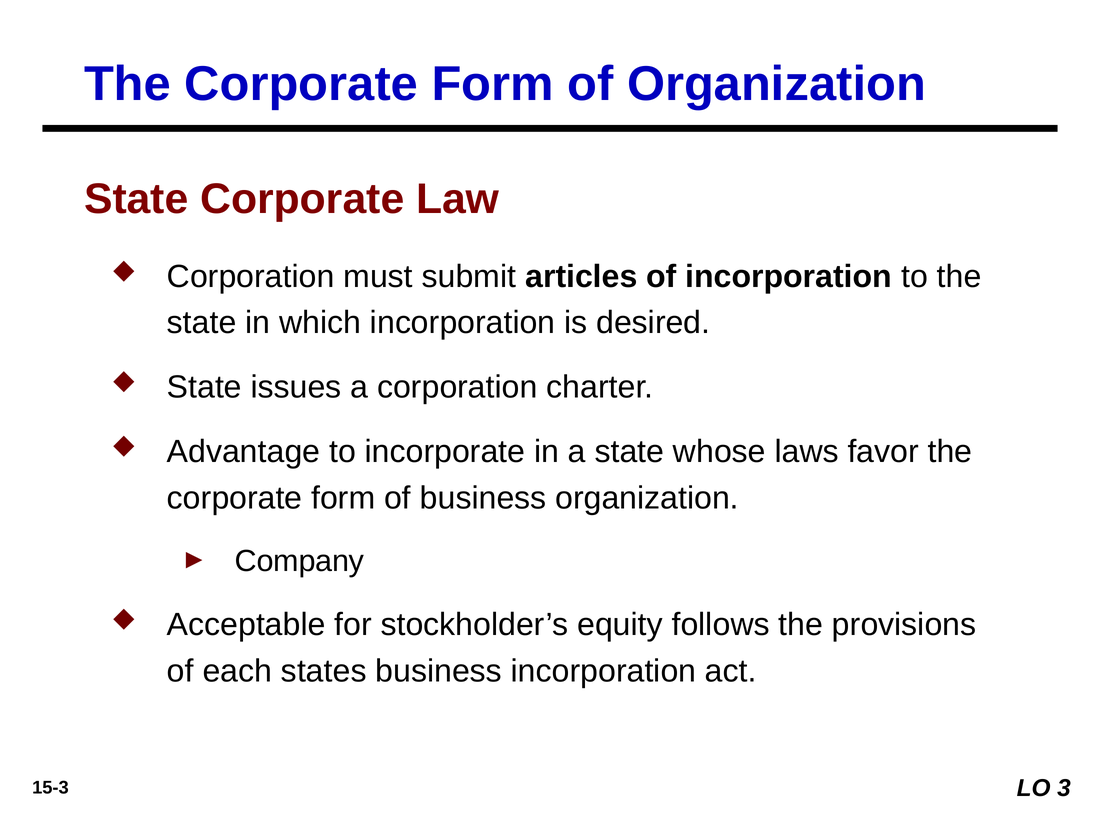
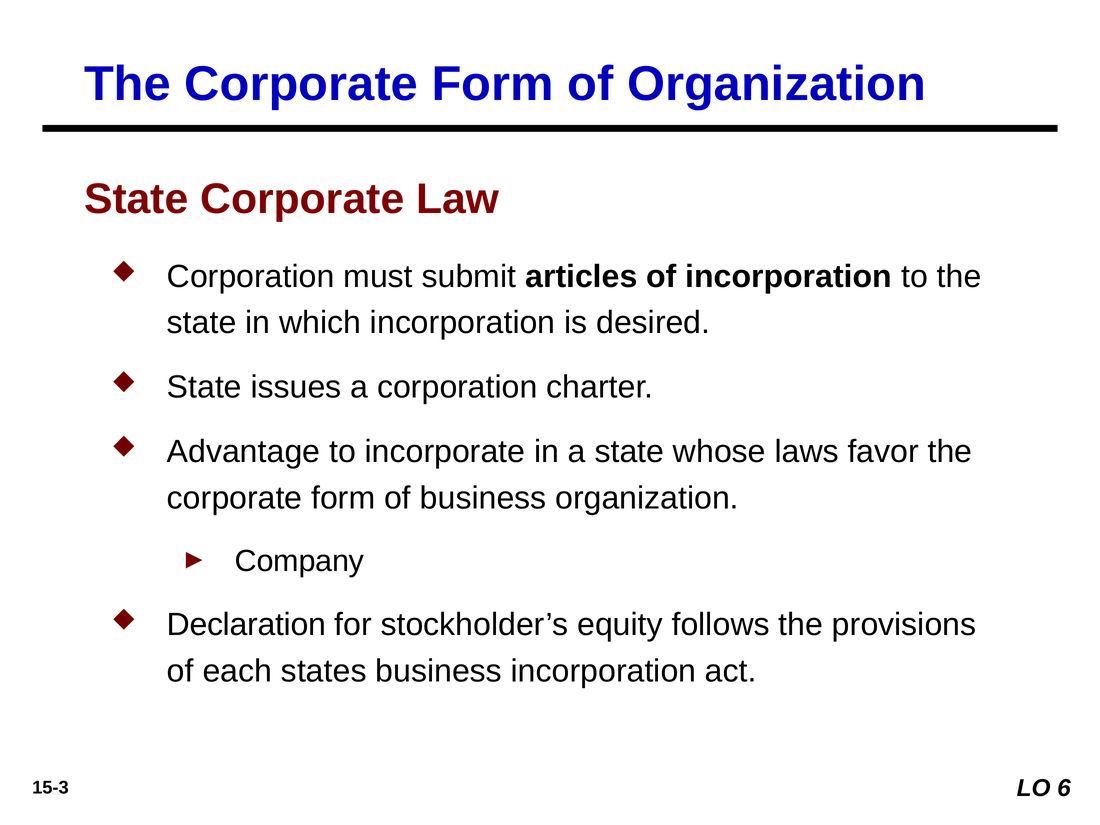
Acceptable: Acceptable -> Declaration
3: 3 -> 6
